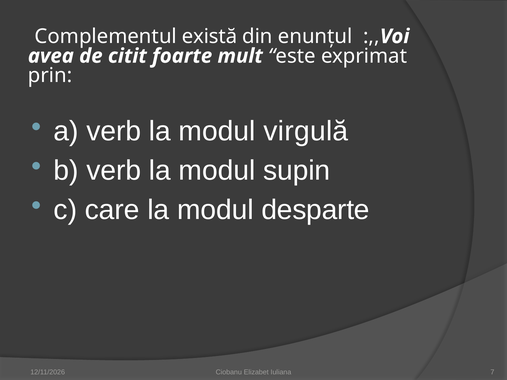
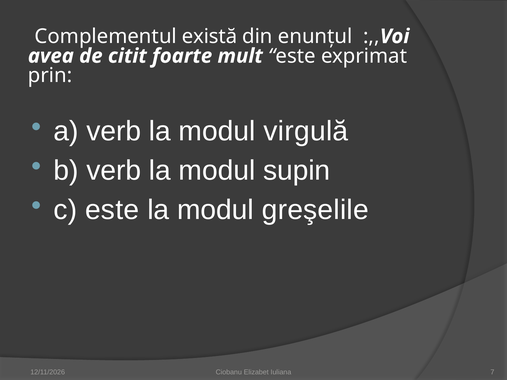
c care: care -> este
desparte: desparte -> greşelile
